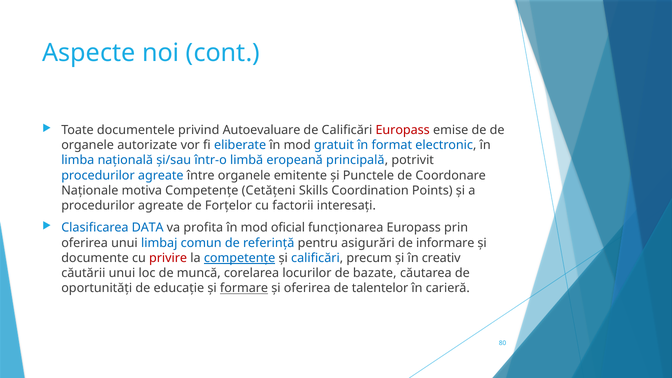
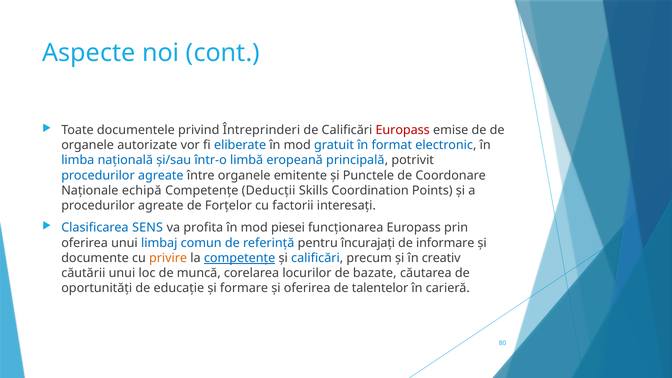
Autoevaluare: Autoevaluare -> Întreprinderi
motiva: motiva -> echipă
Cetățeni: Cetățeni -> Deducții
DATA: DATA -> SENS
oficial: oficial -> piesei
asigurări: asigurări -> încurajați
privire colour: red -> orange
formare underline: present -> none
